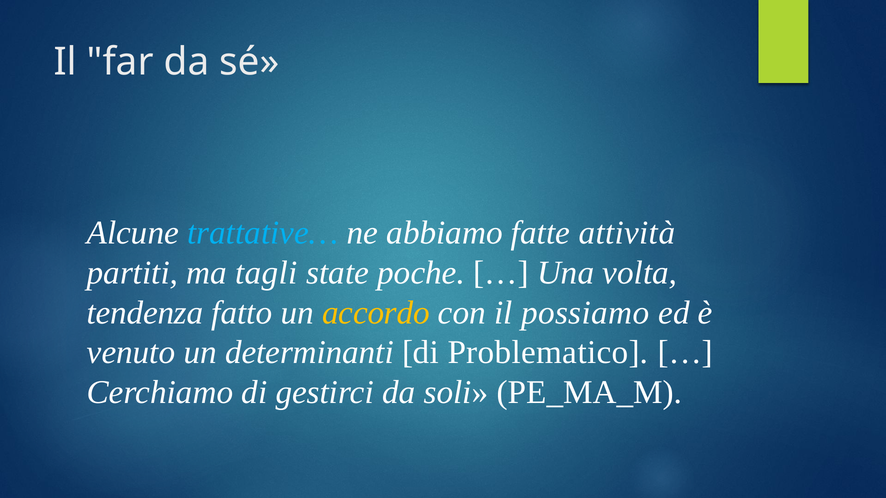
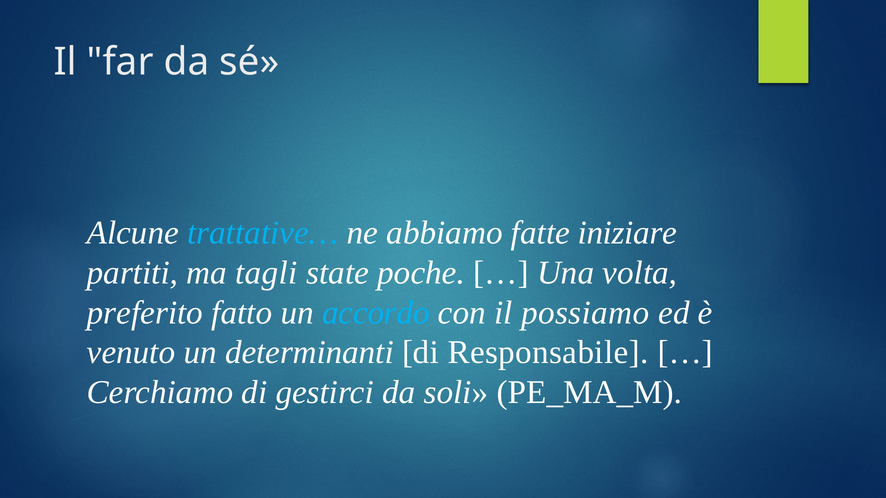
attività: attività -> iniziare
tendenza: tendenza -> preferito
accordo colour: yellow -> light blue
Problematico: Problematico -> Responsabile
